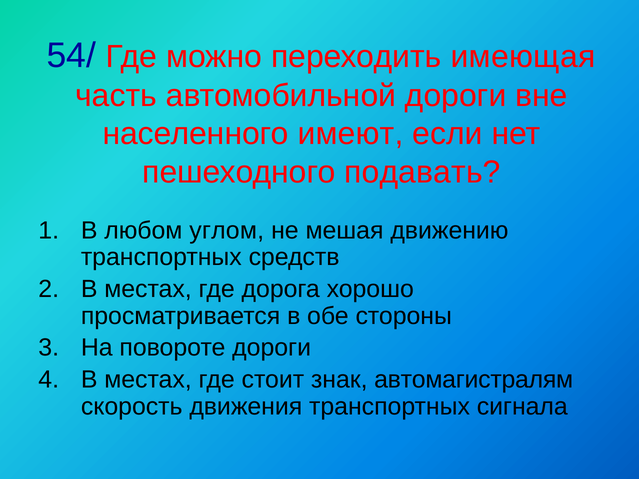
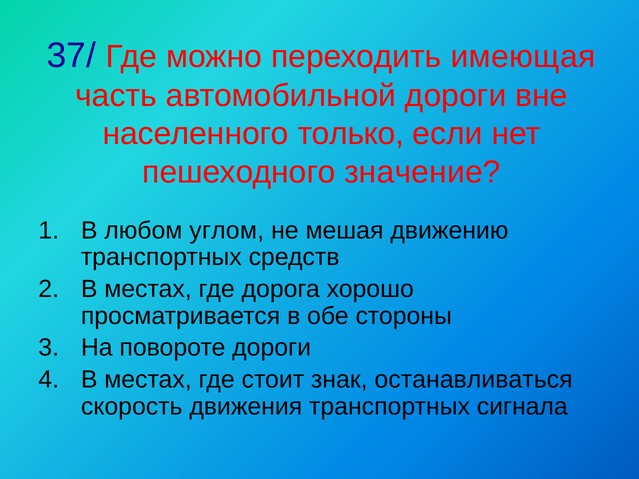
54/: 54/ -> 37/
имеют: имеют -> только
подавать: подавать -> значение
автомагистралям: автомагистралям -> останавливаться
